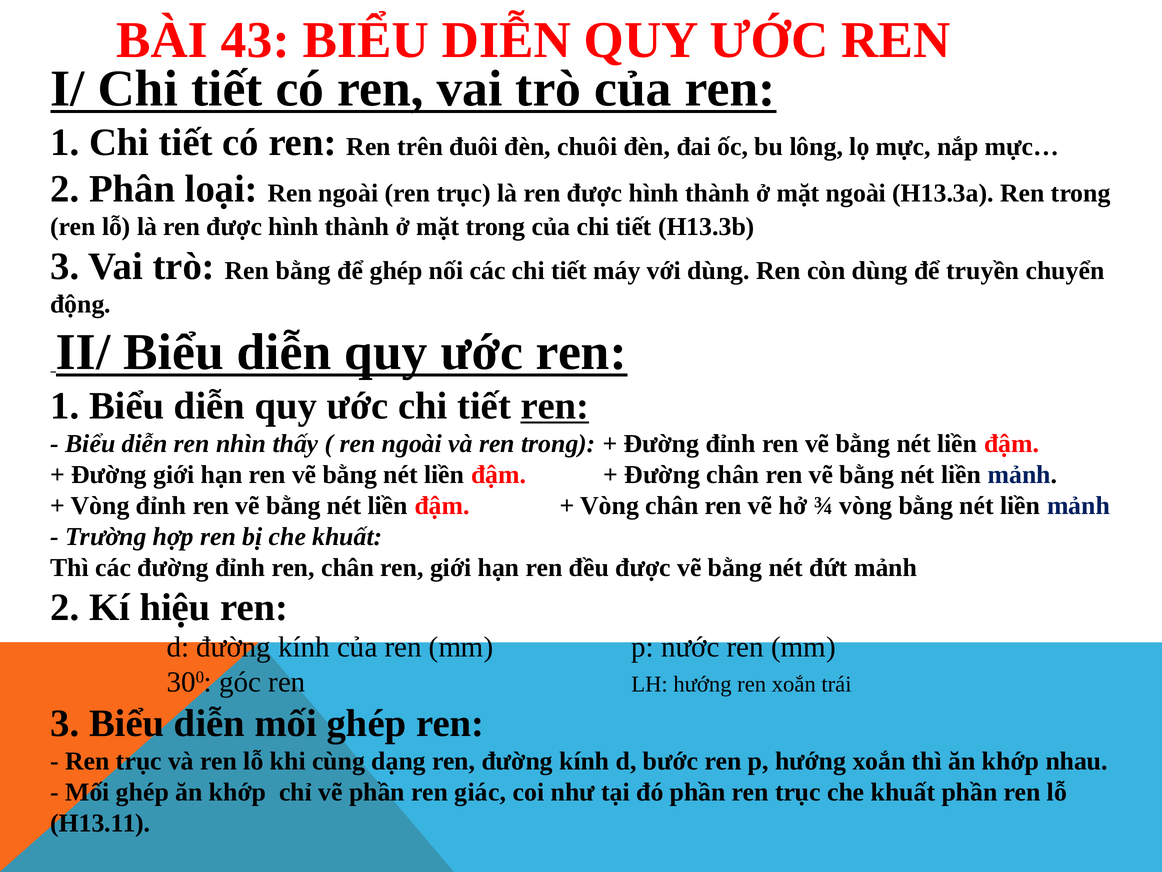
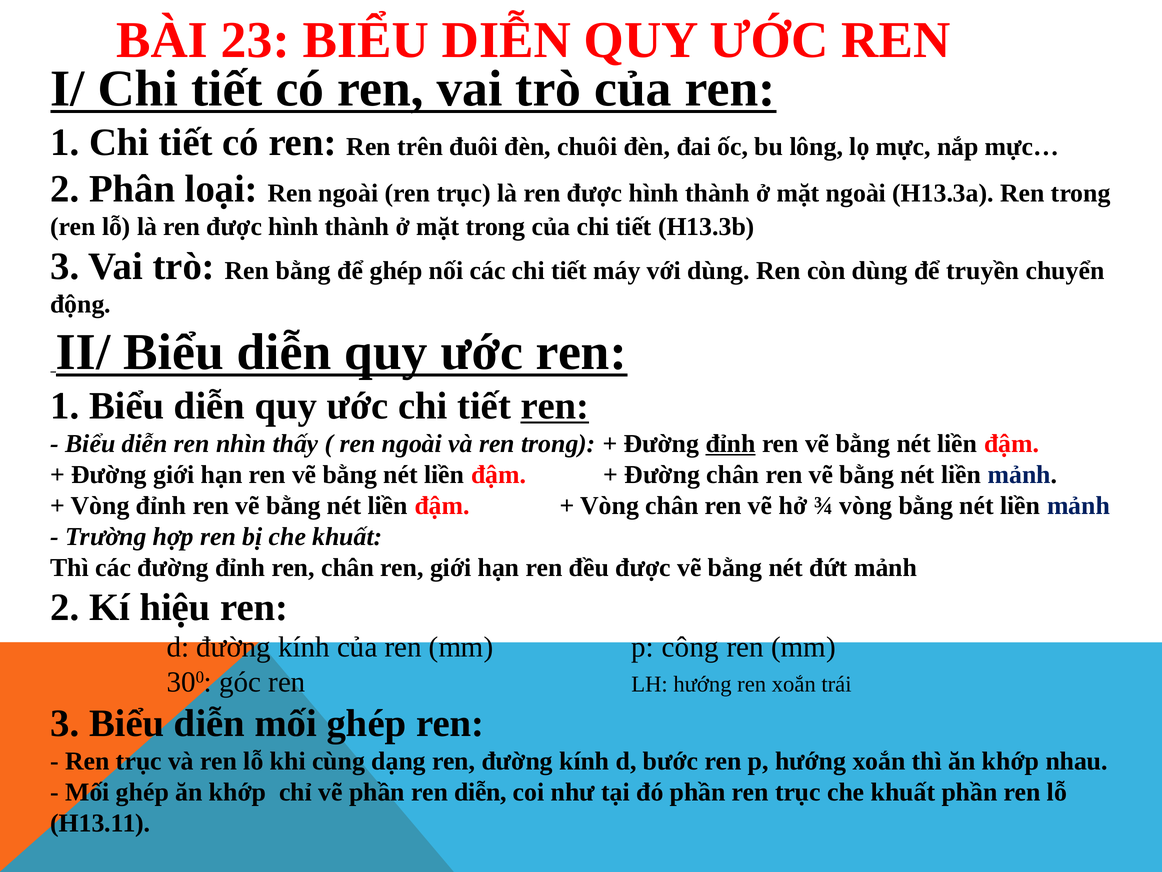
43: 43 -> 23
đỉnh at (731, 443) underline: none -> present
nước: nước -> công
ren giác: giác -> diễn
